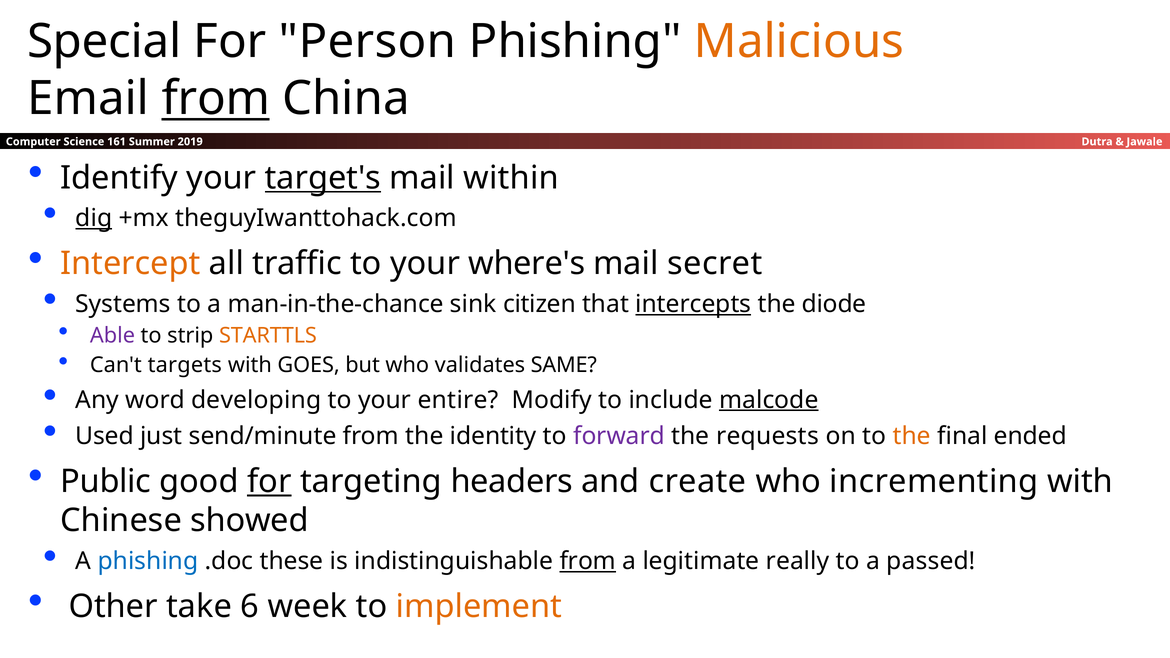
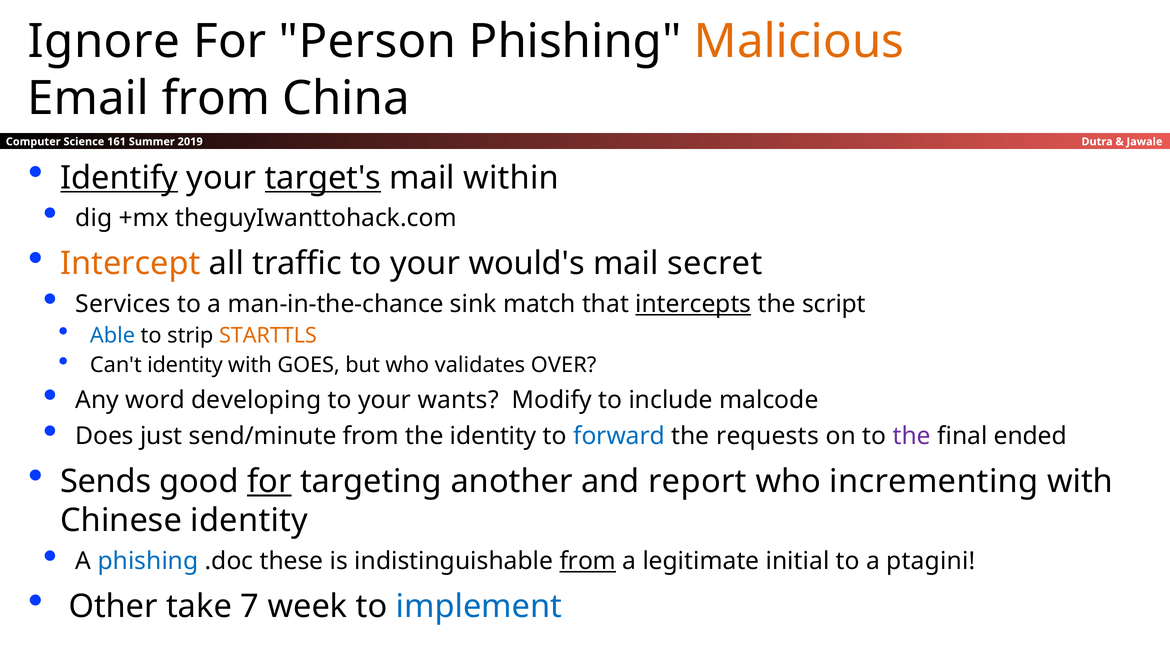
Special: Special -> Ignore
from at (216, 99) underline: present -> none
Identify underline: none -> present
dig underline: present -> none
where's: where's -> would's
Systems: Systems -> Services
citizen: citizen -> match
diode: diode -> script
Able colour: purple -> blue
Can't targets: targets -> identity
SAME: SAME -> OVER
entire: entire -> wants
malcode underline: present -> none
Used: Used -> Does
forward colour: purple -> blue
the at (912, 436) colour: orange -> purple
Public: Public -> Sends
headers: headers -> another
create: create -> report
Chinese showed: showed -> identity
really: really -> initial
passed: passed -> ptagini
6: 6 -> 7
implement colour: orange -> blue
